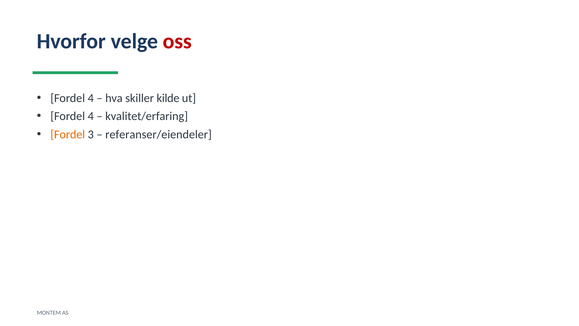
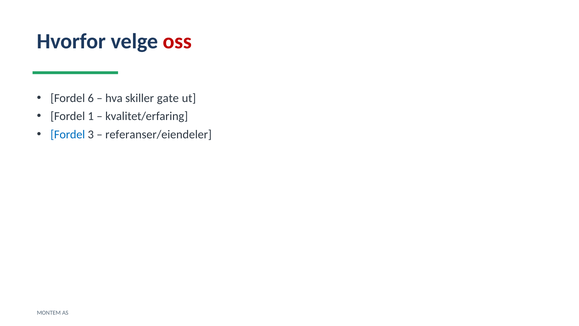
4 at (91, 98): 4 -> 6
kilde: kilde -> gate
4 at (91, 116): 4 -> 1
Fordel at (68, 134) colour: orange -> blue
